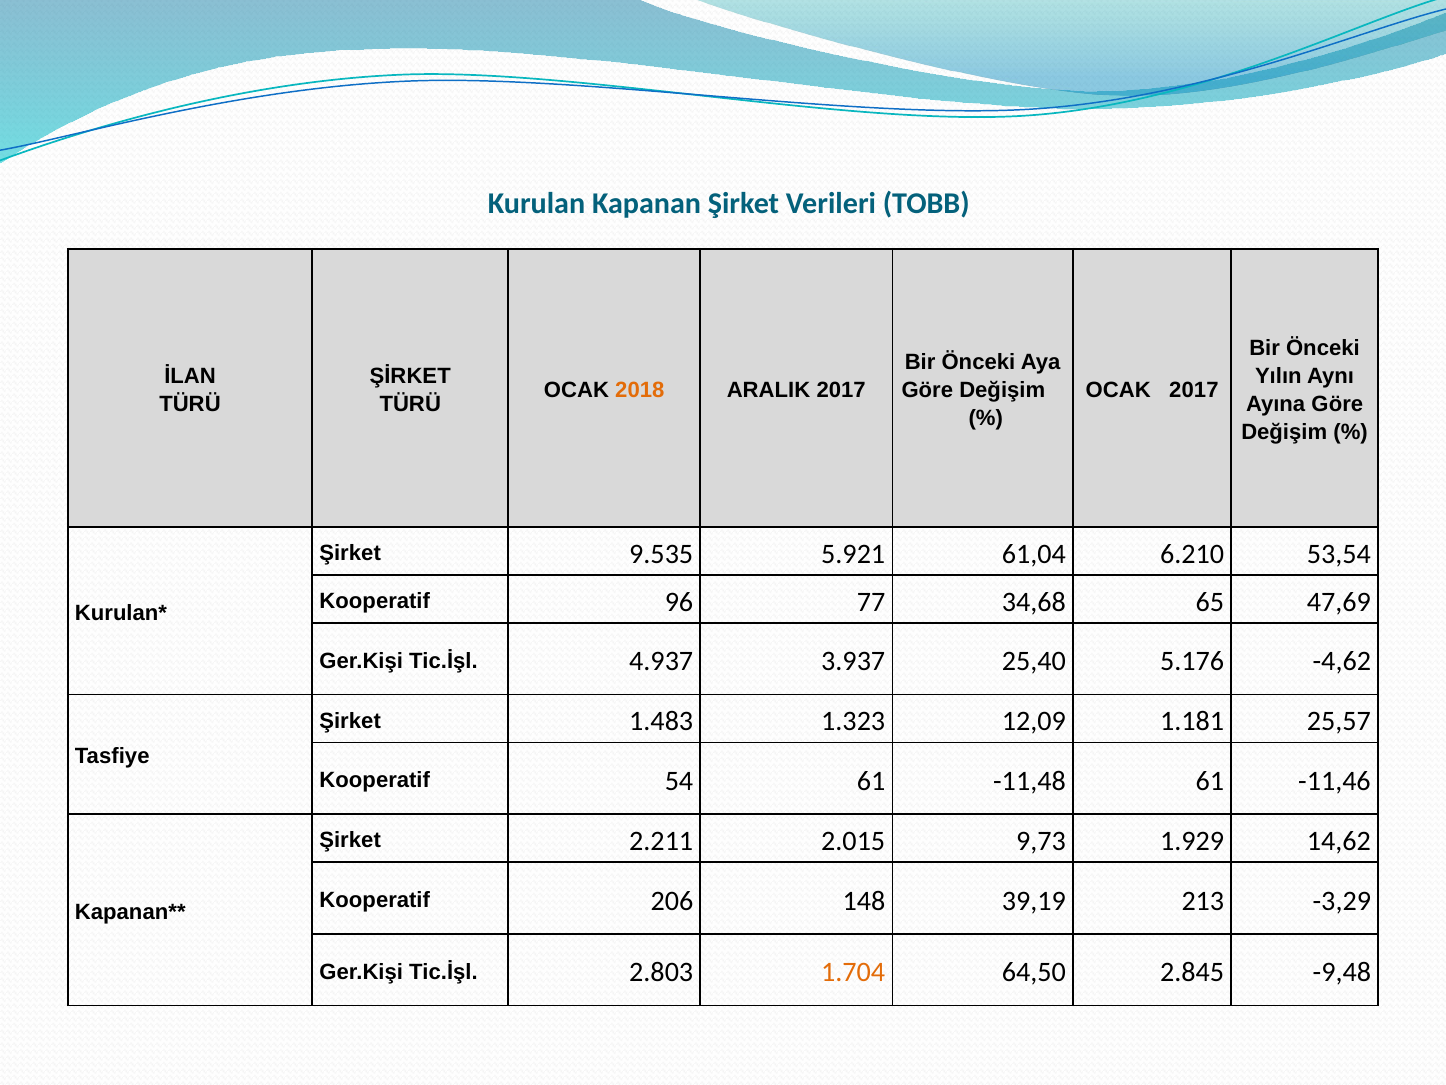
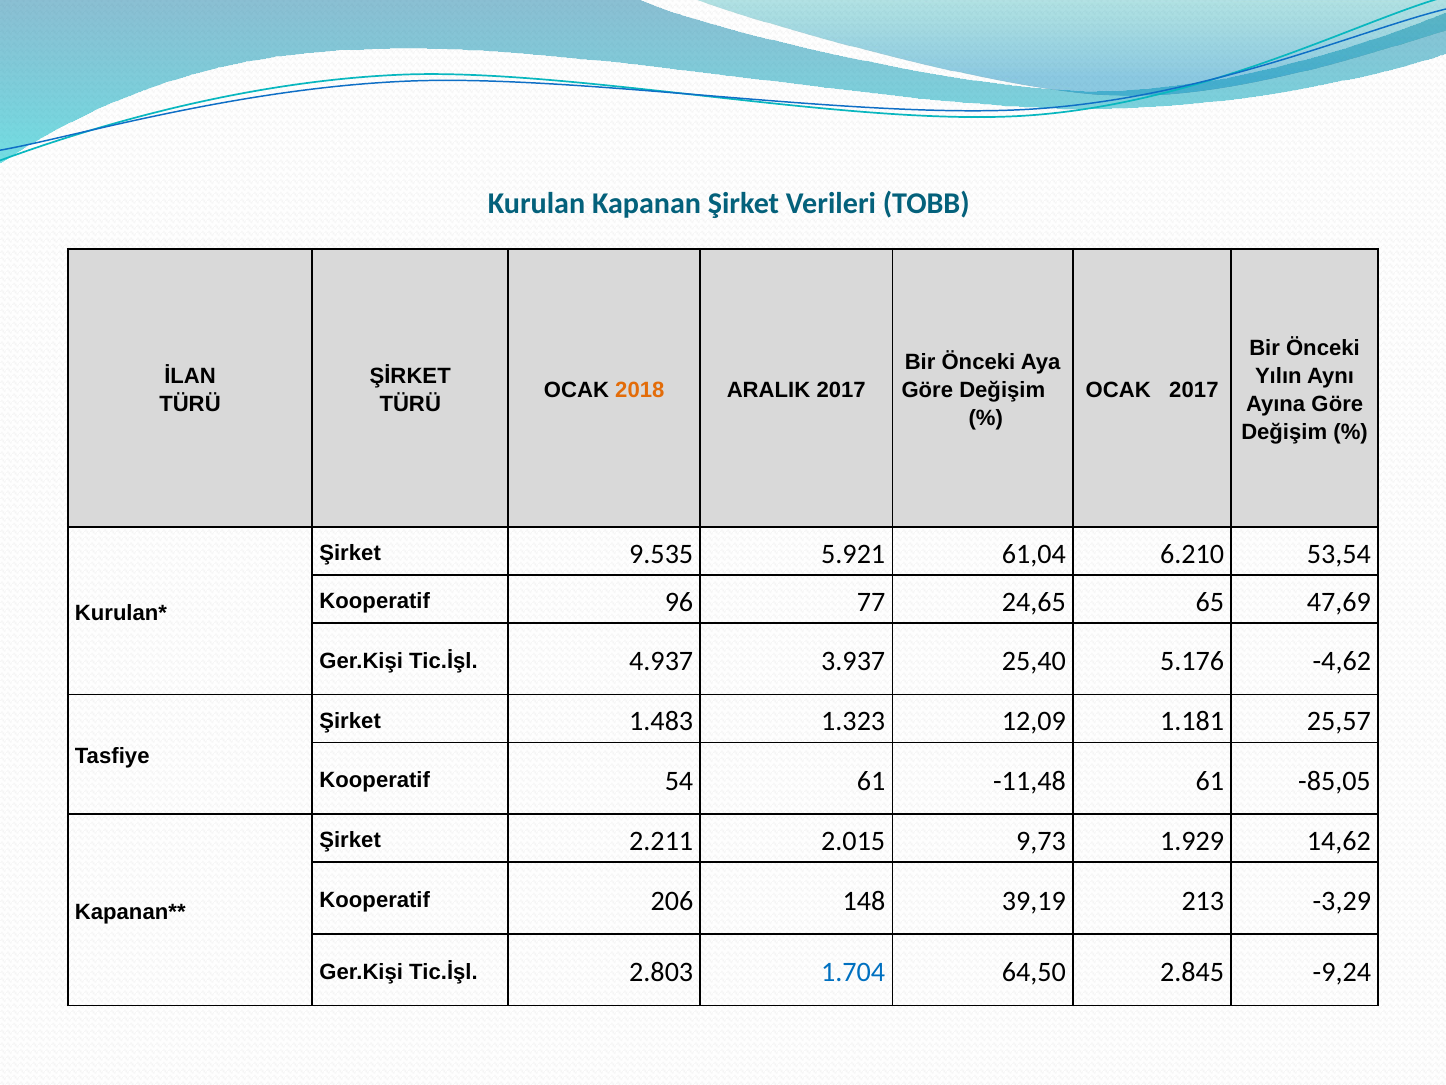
34,68: 34,68 -> 24,65
-11,46: -11,46 -> -85,05
1.704 colour: orange -> blue
-9,48: -9,48 -> -9,24
